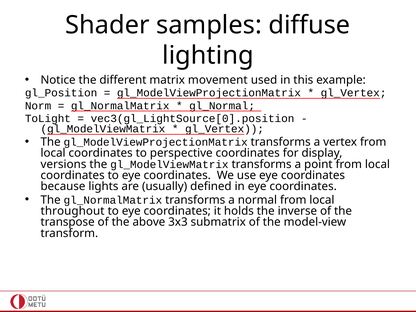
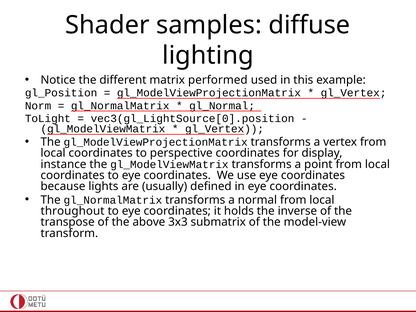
movement: movement -> performed
versions: versions -> instance
